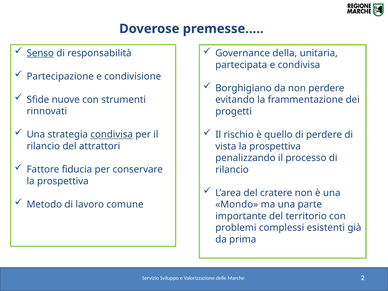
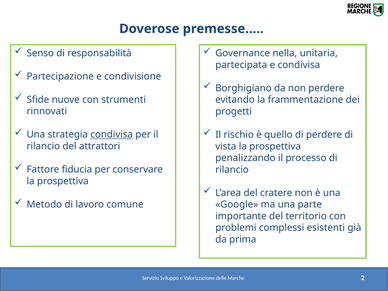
Senso underline: present -> none
della: della -> nella
Mondo: Mondo -> Google
